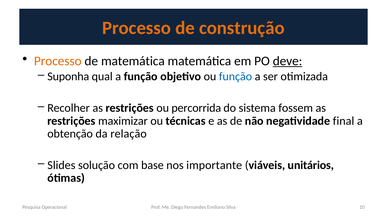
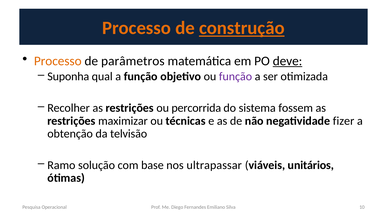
construção underline: none -> present
de matemática: matemática -> parâmetros
função at (235, 77) colour: blue -> purple
final: final -> fizer
relação: relação -> telvisão
Slides: Slides -> Ramo
importante: importante -> ultrapassar
